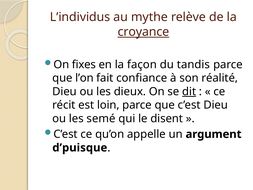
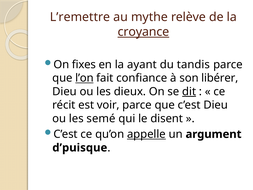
L’individus: L’individus -> L’remettre
façon: façon -> ayant
l’on underline: none -> present
réalité: réalité -> libérer
loin: loin -> voir
appelle underline: none -> present
